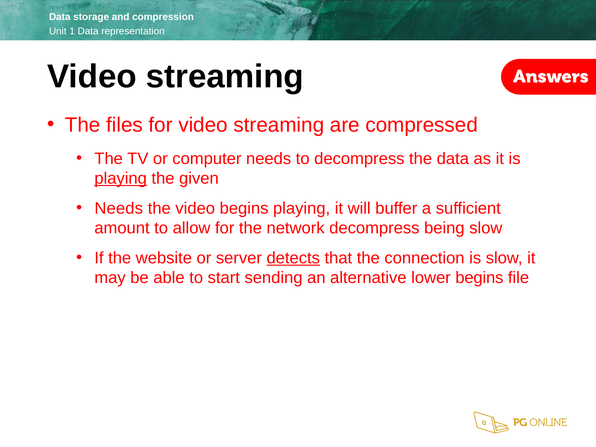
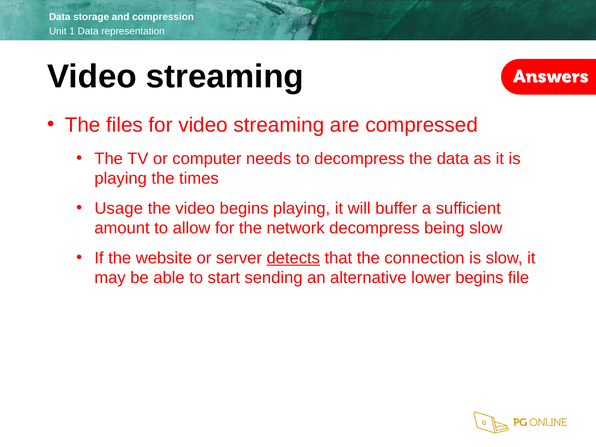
playing at (121, 178) underline: present -> none
given: given -> times
Needs at (119, 208): Needs -> Usage
